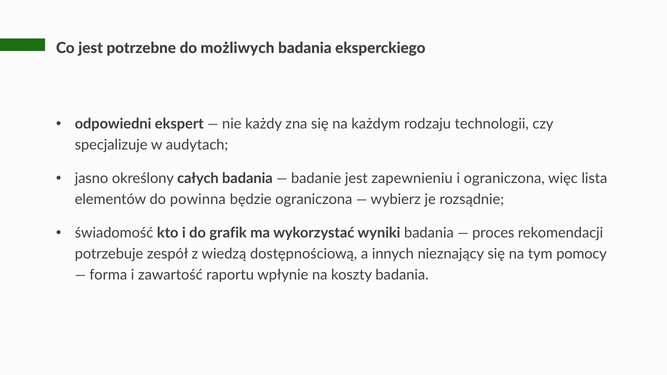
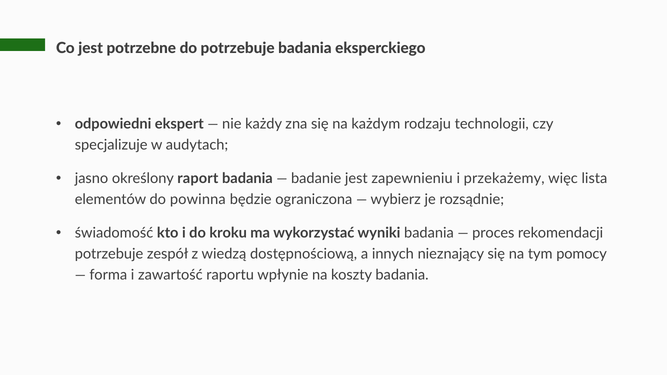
do możliwych: możliwych -> potrzebuje
całych: całych -> raport
i ograniczona: ograniczona -> przekażemy
grafik: grafik -> kroku
